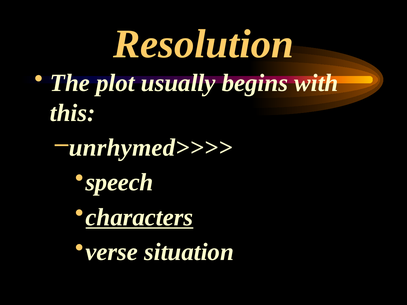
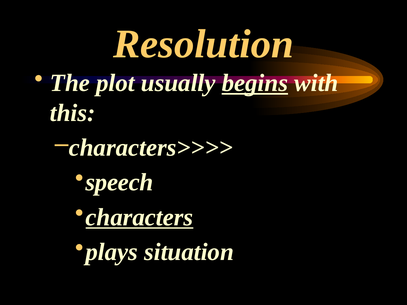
begins underline: none -> present
unrhymed>>>>: unrhymed>>>> -> characters>>>>
verse: verse -> plays
